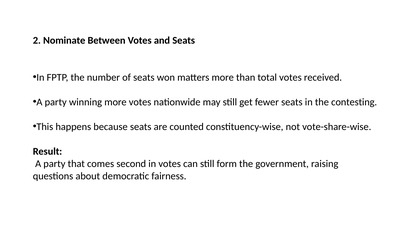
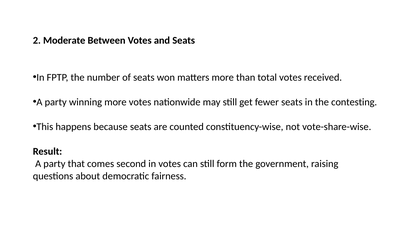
Nominate: Nominate -> Moderate
